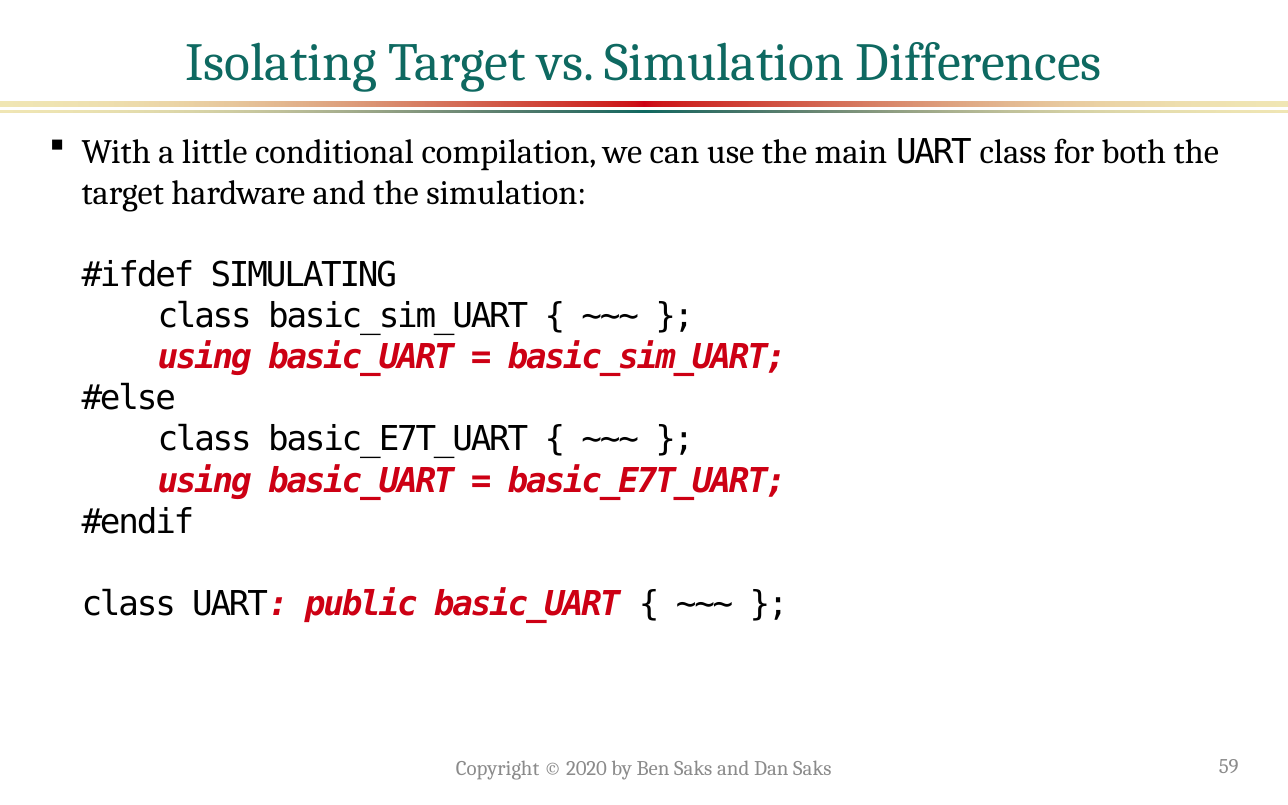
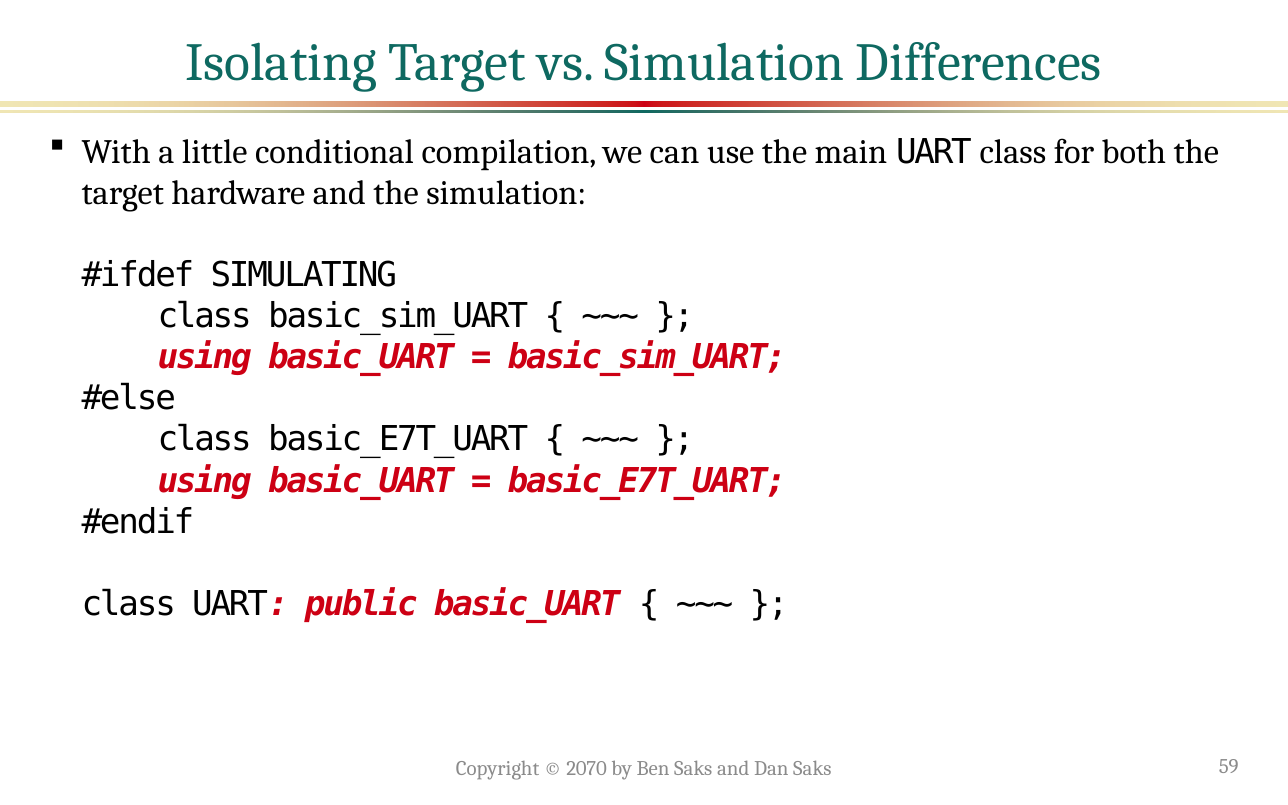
2020: 2020 -> 2070
